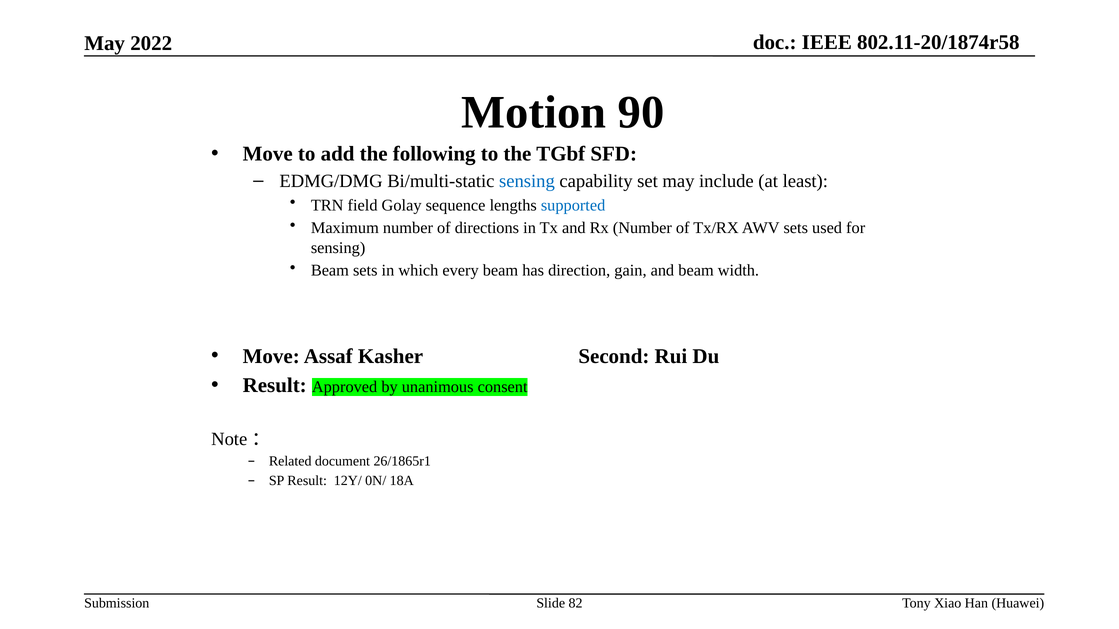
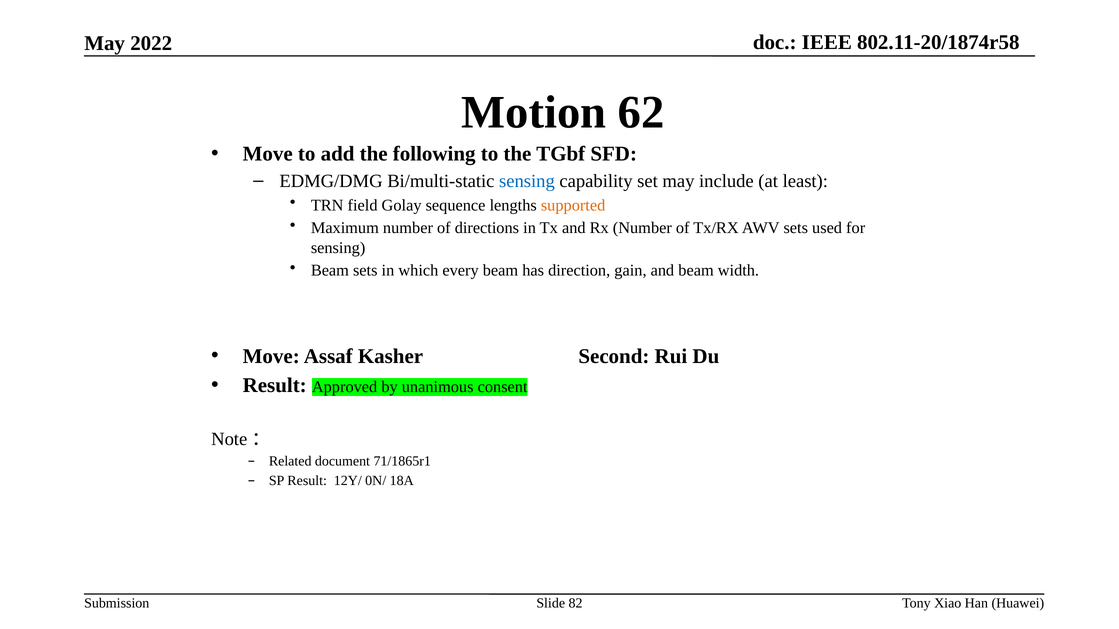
90: 90 -> 62
supported colour: blue -> orange
26/1865r1: 26/1865r1 -> 71/1865r1
